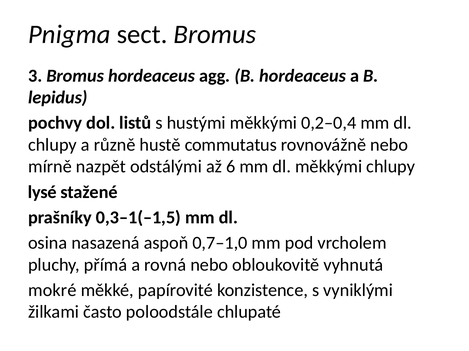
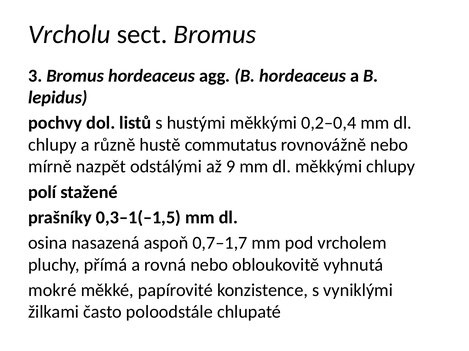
Pnigma: Pnigma -> Vrcholu
6: 6 -> 9
lysé: lysé -> polí
0,7–1,0: 0,7–1,0 -> 0,7–1,7
